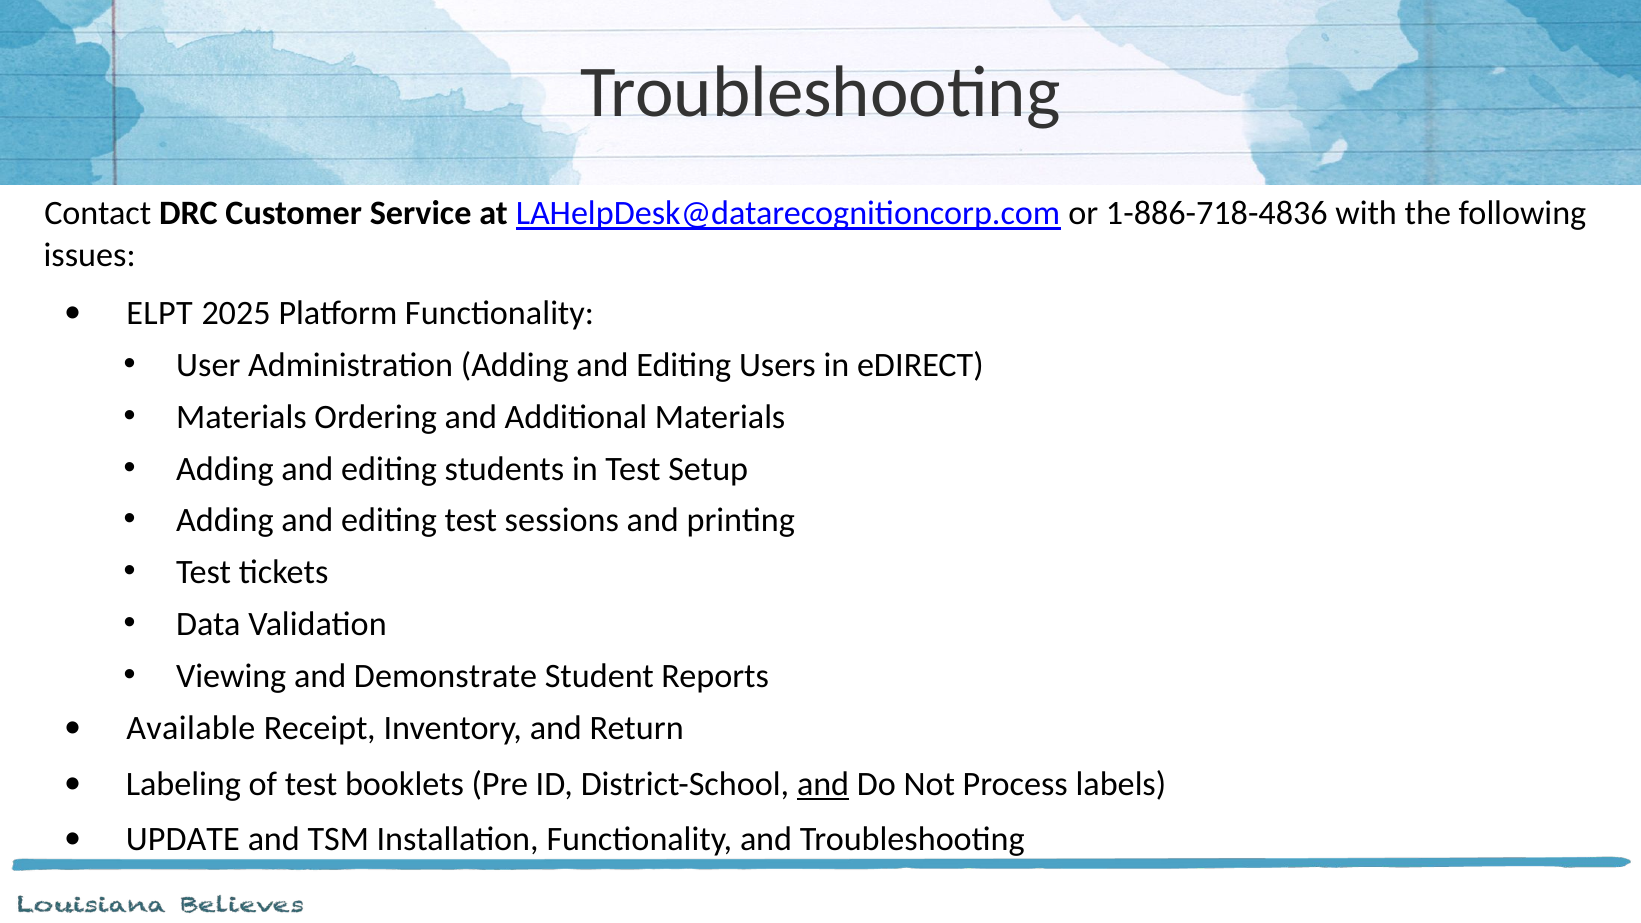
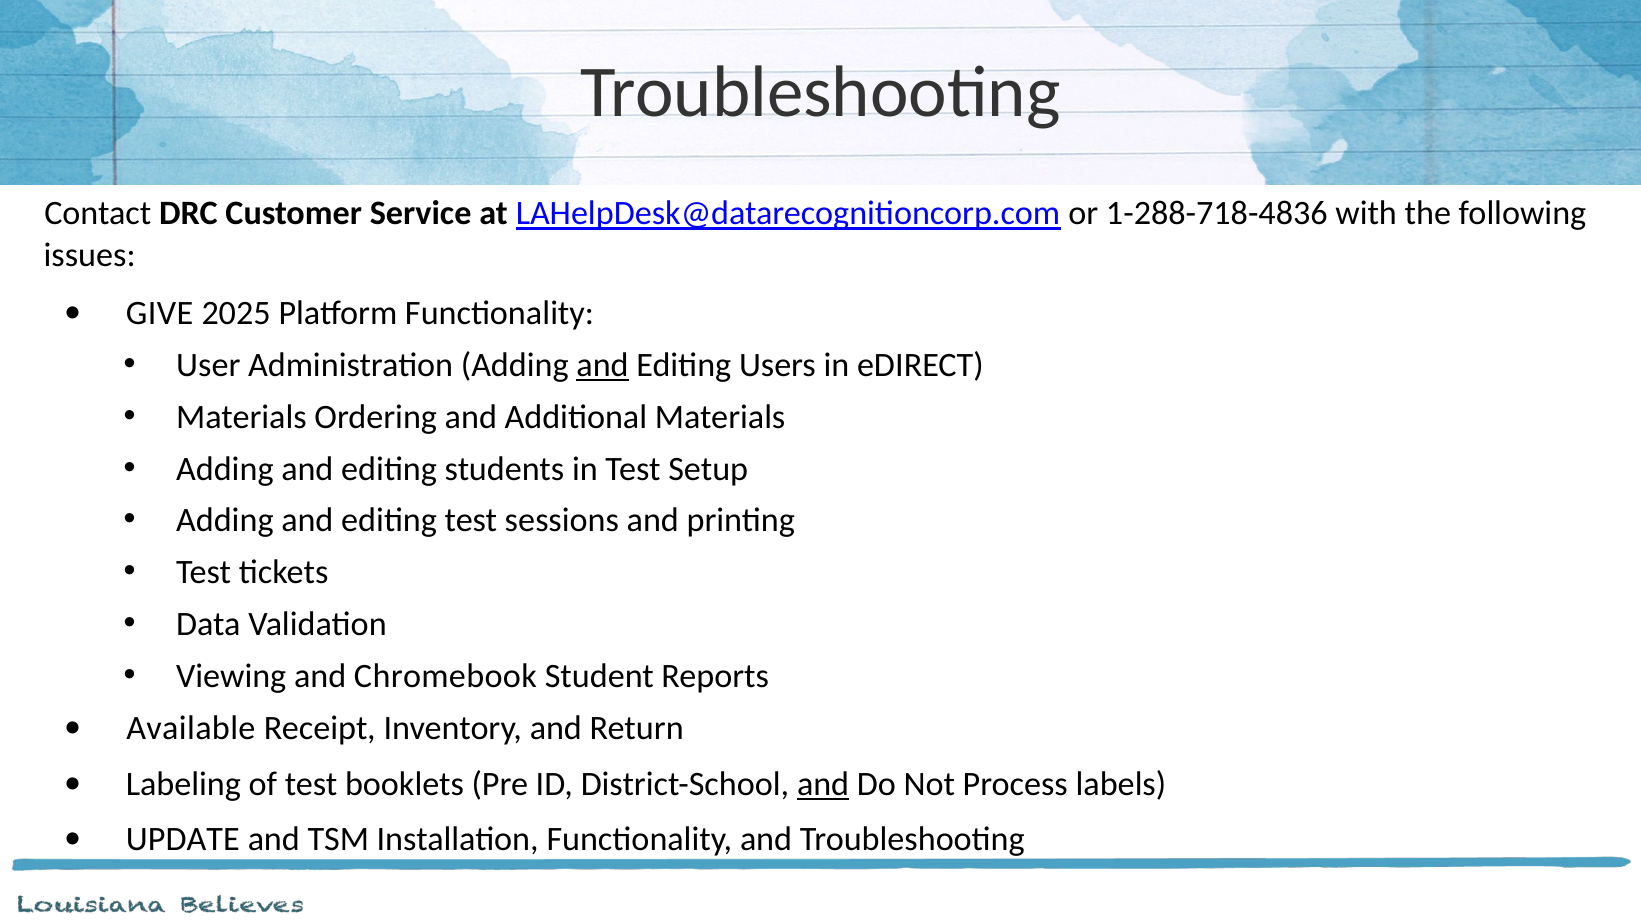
1-886-718-4836: 1-886-718-4836 -> 1-288-718-4836
ELPT: ELPT -> GIVE
and at (603, 365) underline: none -> present
Demonstrate: Demonstrate -> Chromebook
